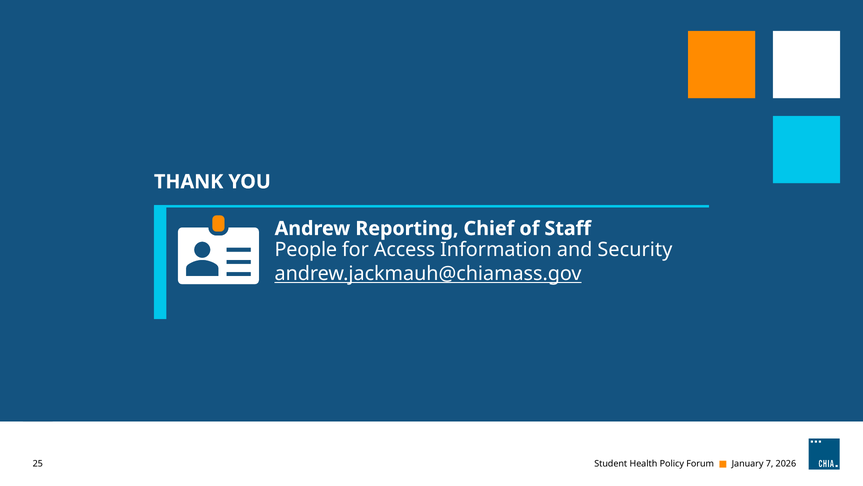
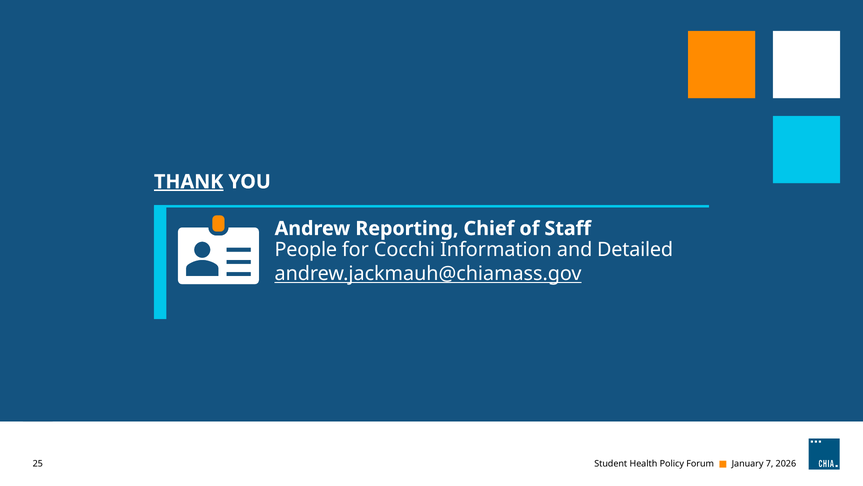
THANK underline: none -> present
Access: Access -> Cocchi
Security: Security -> Detailed
